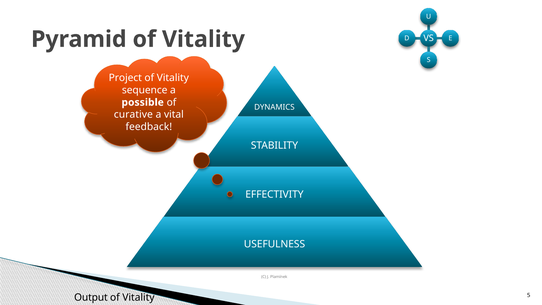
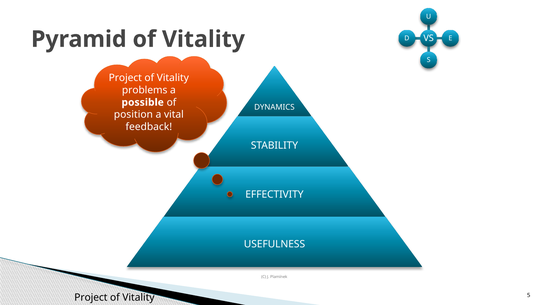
sequence: sequence -> problems
curative: curative -> position
Output at (91, 297): Output -> Project
